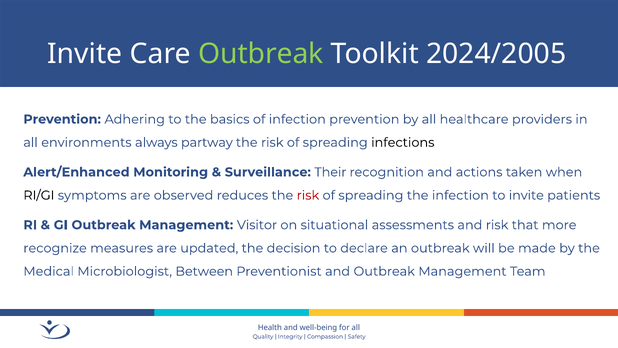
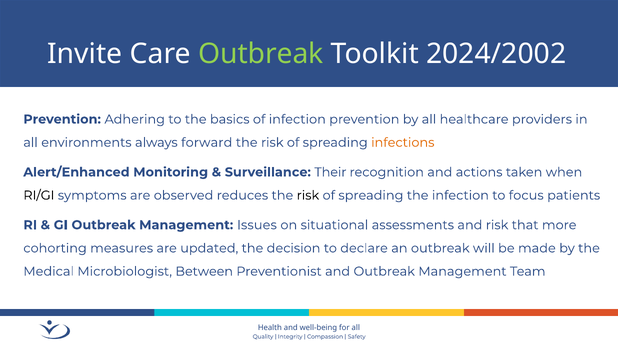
2024/2005: 2024/2005 -> 2024/2002
partway: partway -> forward
infections colour: black -> orange
risk at (308, 195) colour: red -> black
to invite: invite -> focus
Visitor: Visitor -> Issues
recognize: recognize -> cohorting
